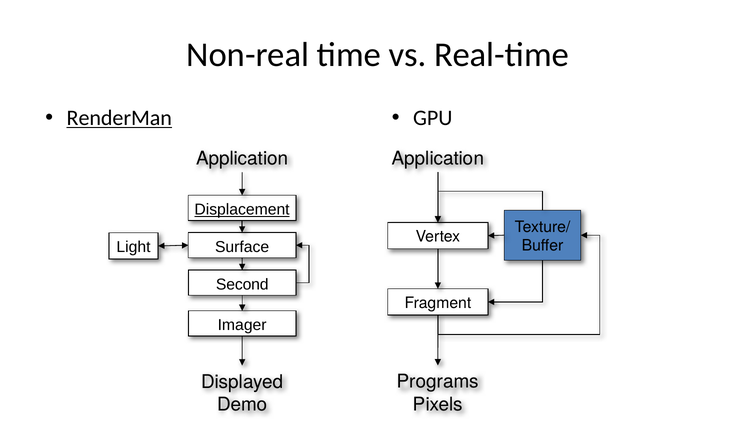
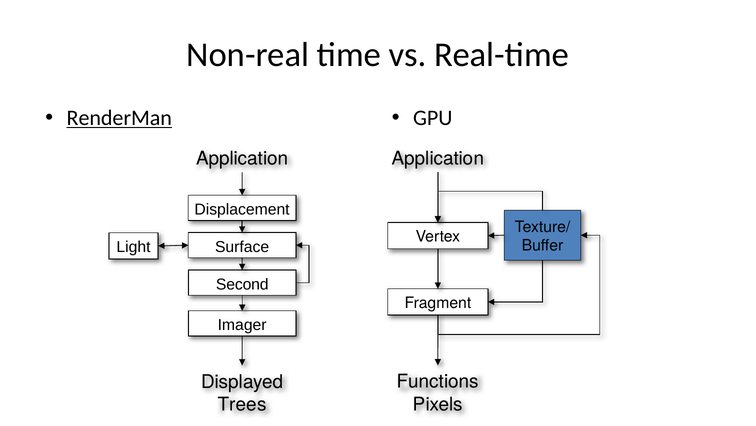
Displacement underline: present -> none
Programs: Programs -> Functions
Demo: Demo -> Trees
